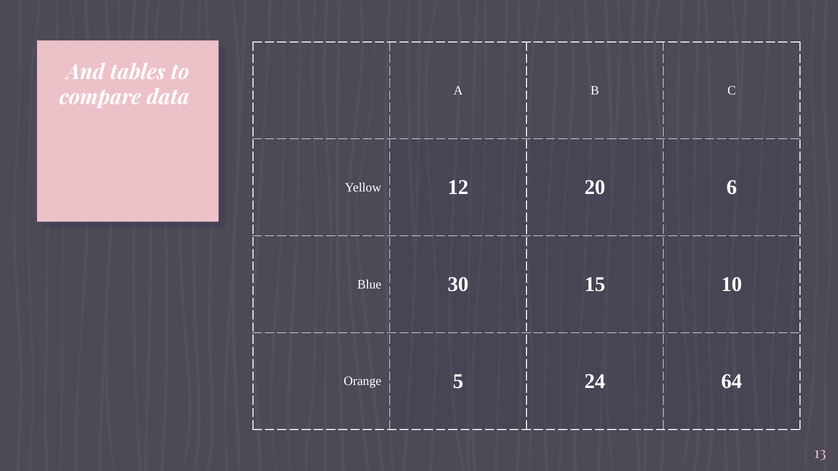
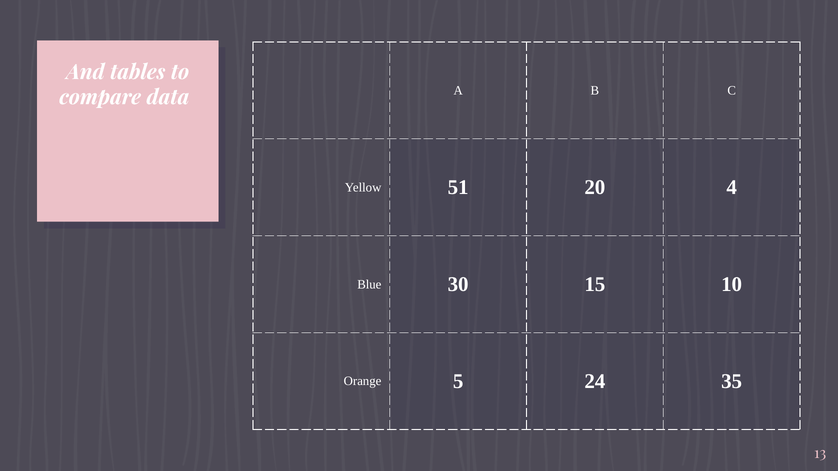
12: 12 -> 51
6: 6 -> 4
64: 64 -> 35
